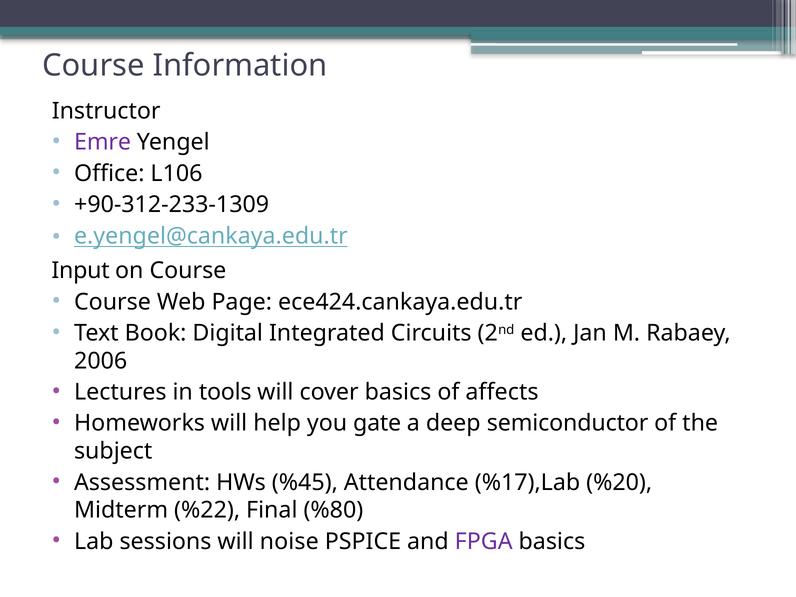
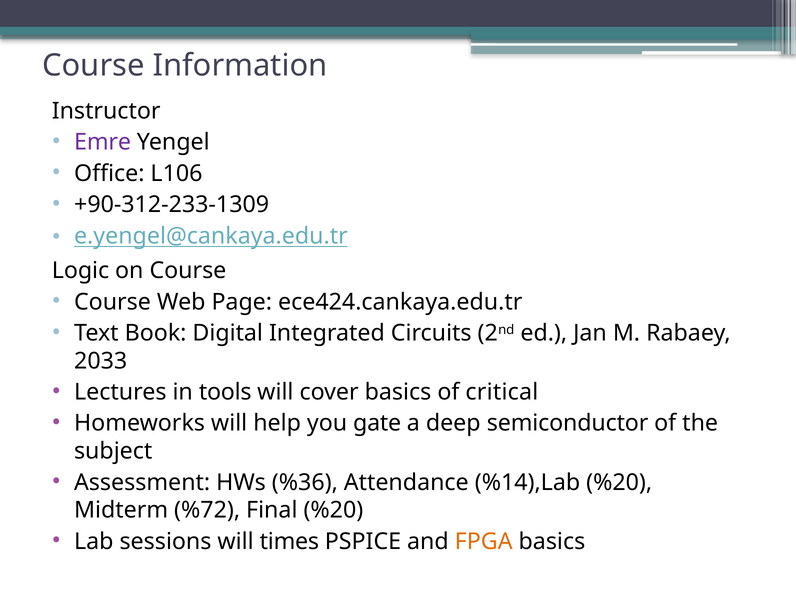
Input: Input -> Logic
2006: 2006 -> 2033
affects: affects -> critical
%45: %45 -> %36
%17),Lab: %17),Lab -> %14),Lab
%22: %22 -> %72
Final %80: %80 -> %20
noise: noise -> times
FPGA colour: purple -> orange
